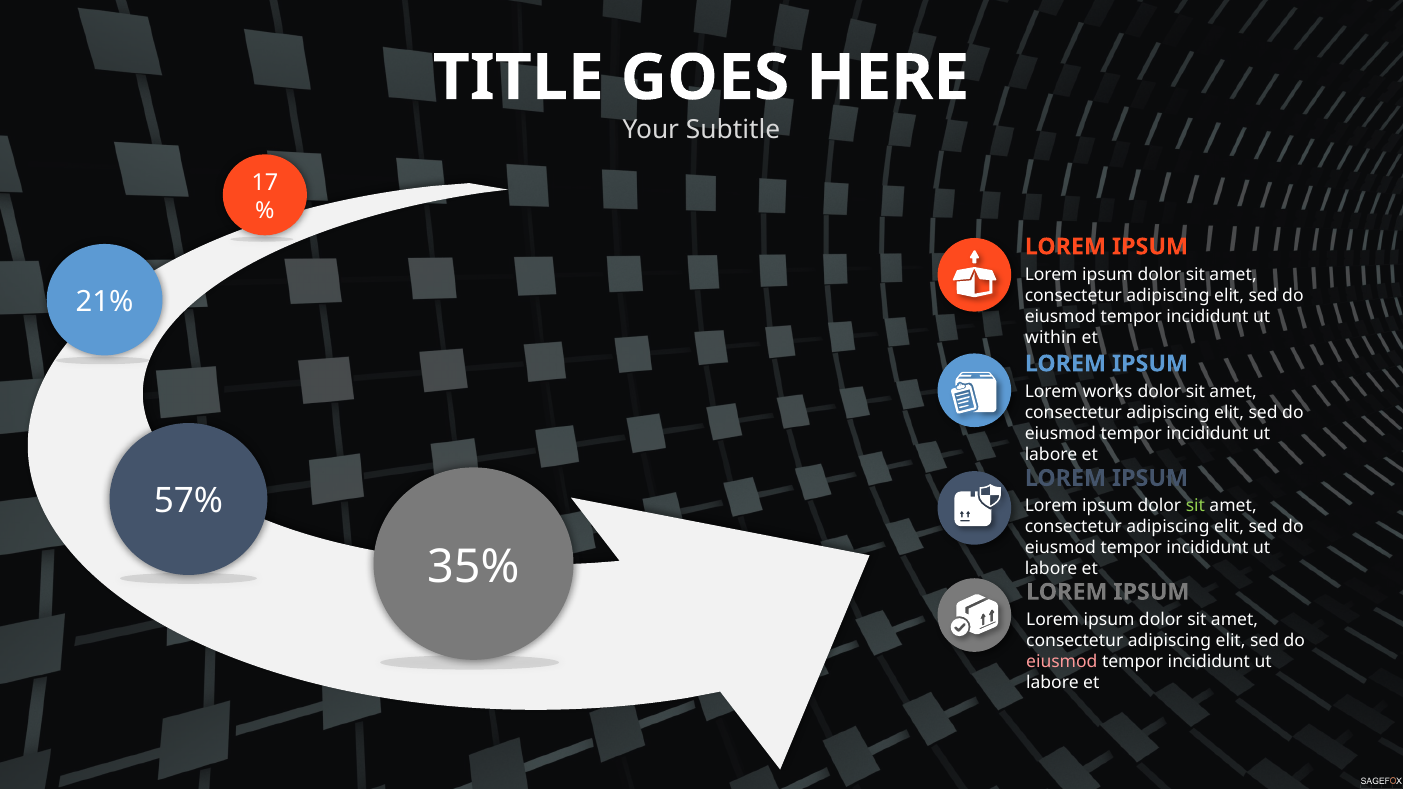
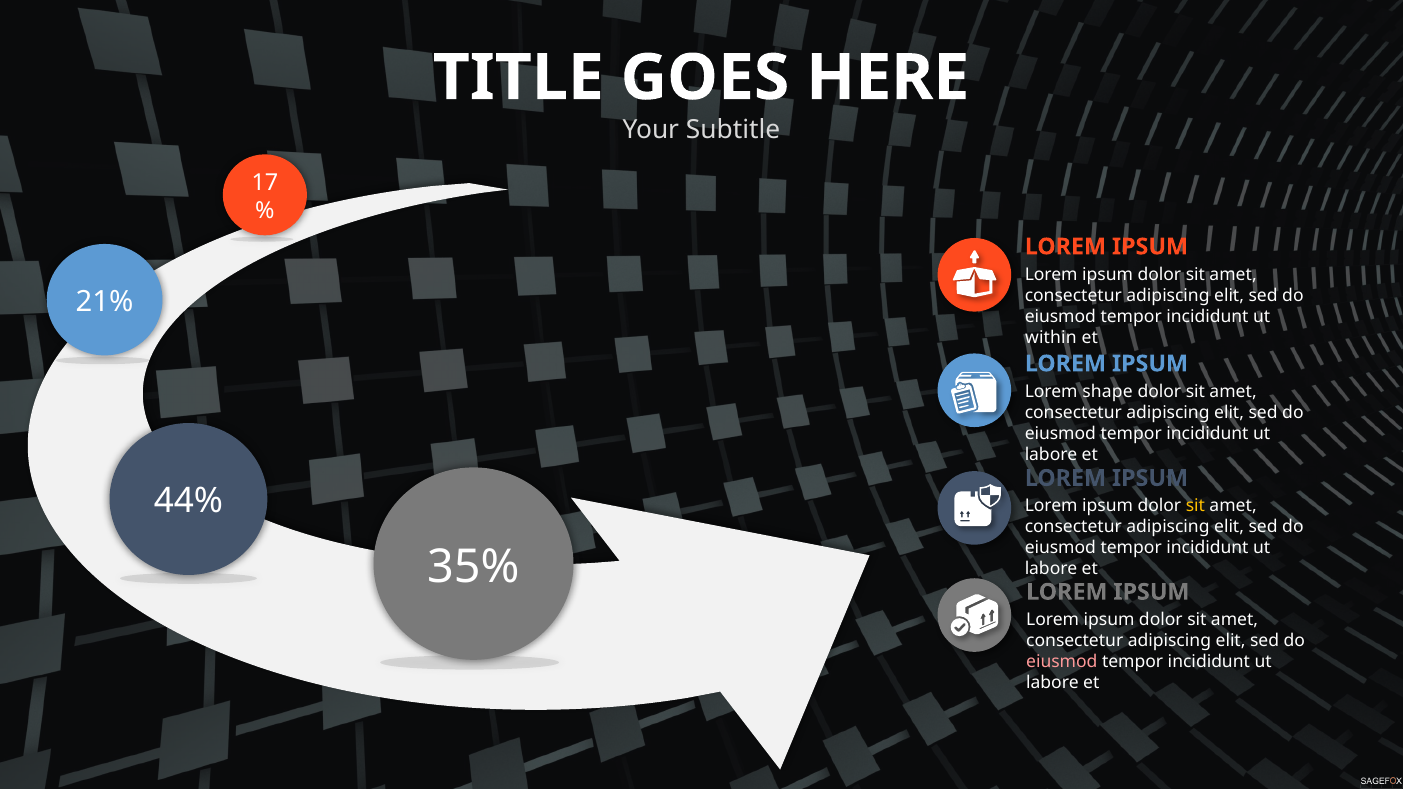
works: works -> shape
57%: 57% -> 44%
sit at (1195, 506) colour: light green -> yellow
